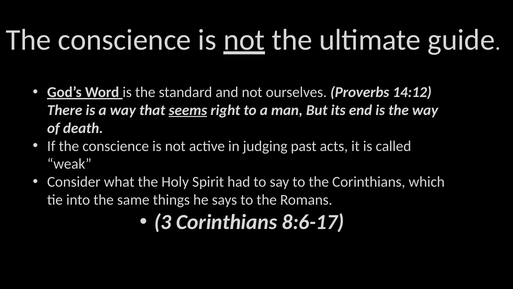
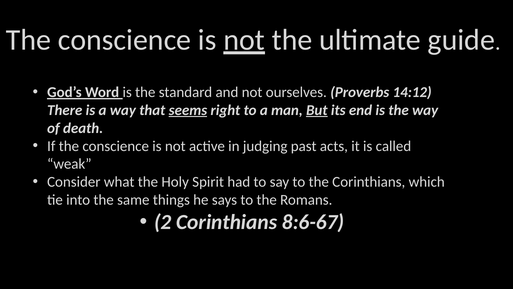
But underline: none -> present
3: 3 -> 2
8:6-17: 8:6-17 -> 8:6-67
